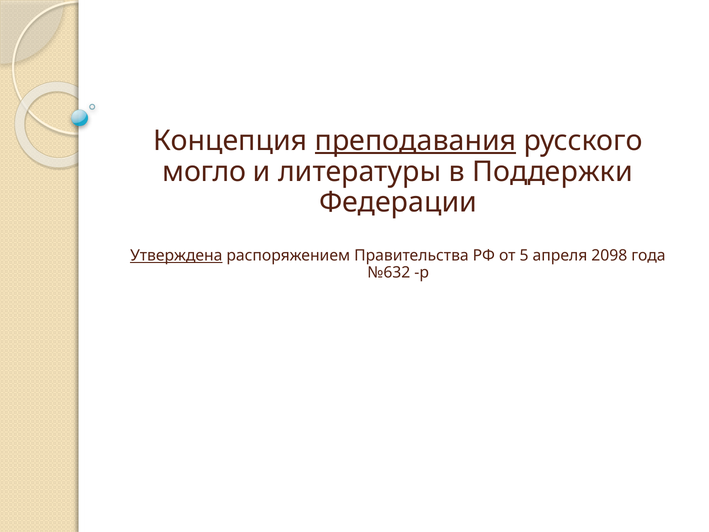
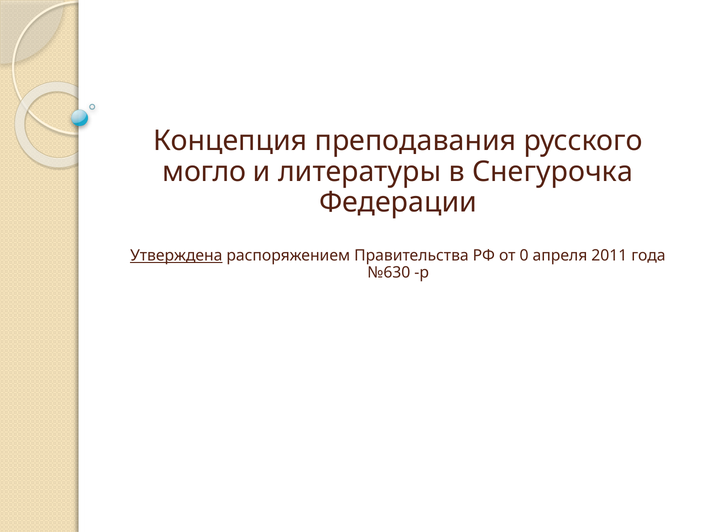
преподавания underline: present -> none
Поддержки: Поддержки -> Снегурочка
5: 5 -> 0
2098: 2098 -> 2011
№632: №632 -> №630
